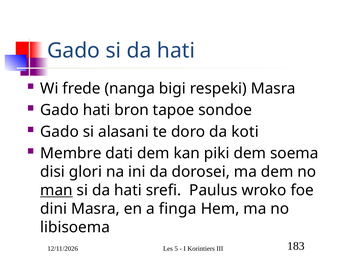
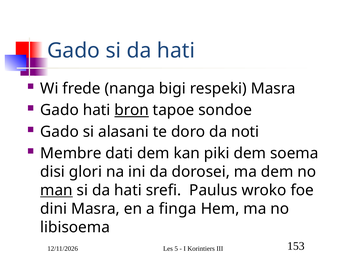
bron underline: none -> present
koti: koti -> noti
183: 183 -> 153
